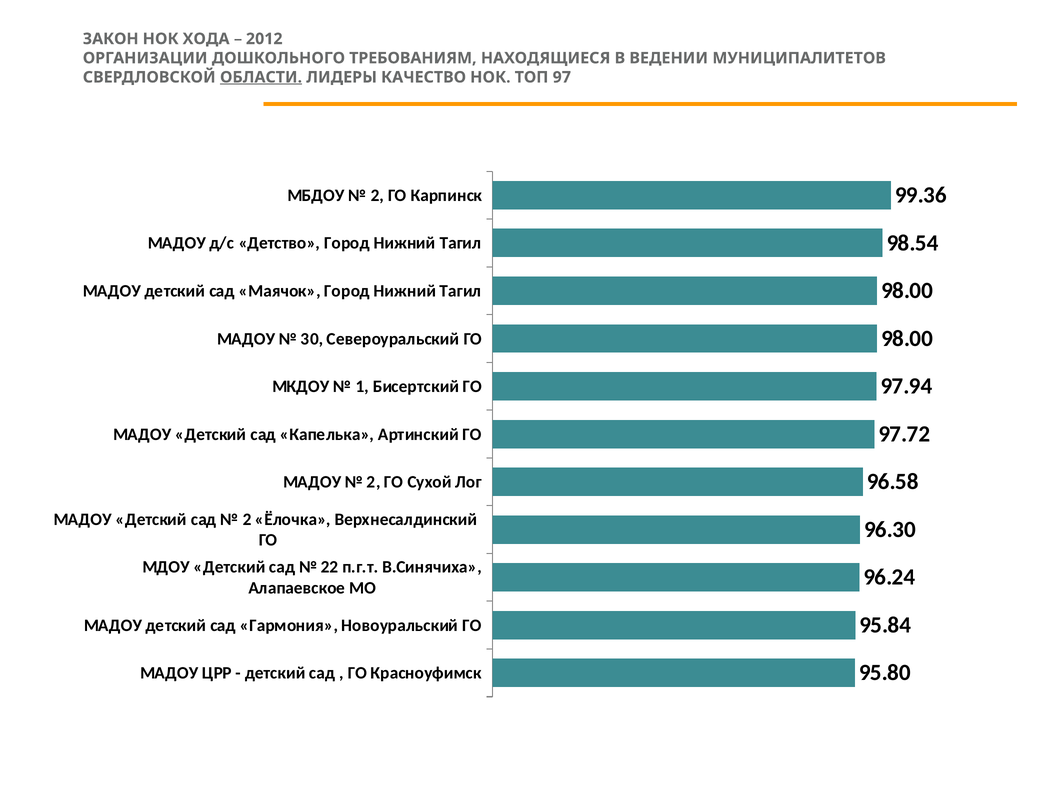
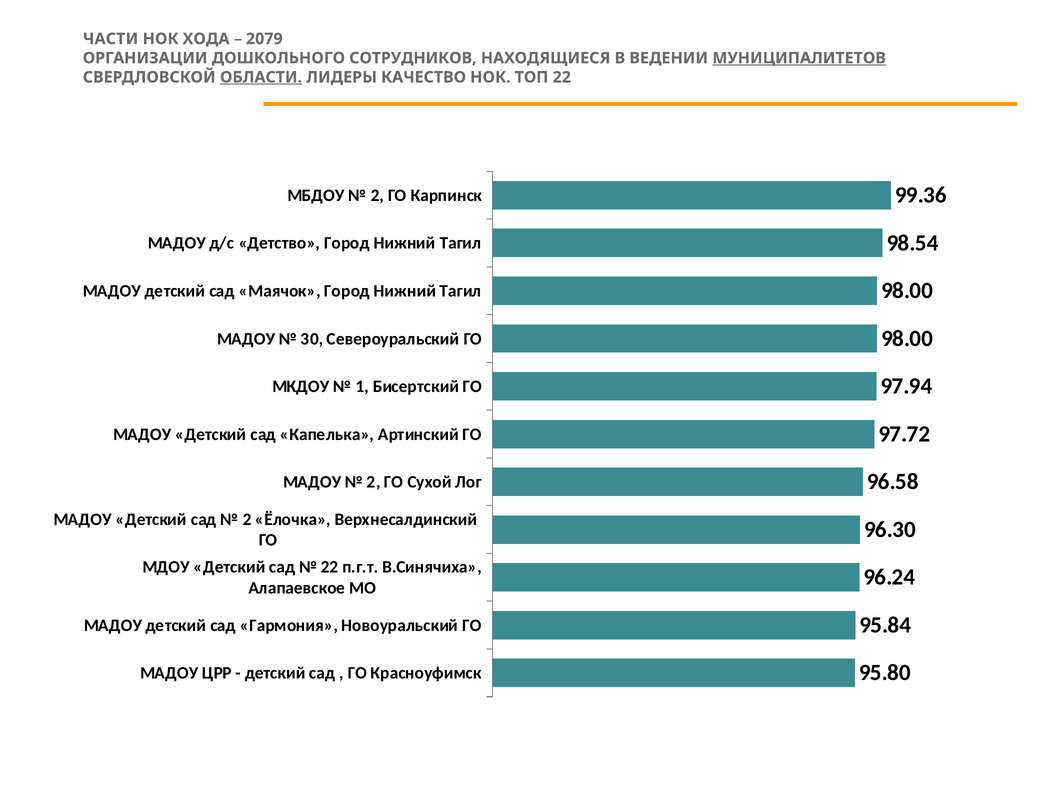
ЗАКОН: ЗАКОН -> ЧАСТИ
2012: 2012 -> 2079
ТРЕБОВАНИЯМ: ТРЕБОВАНИЯМ -> СОТРУДНИКОВ
МУНИЦИПАЛИТЕТОВ underline: none -> present
ТОП 97: 97 -> 22
